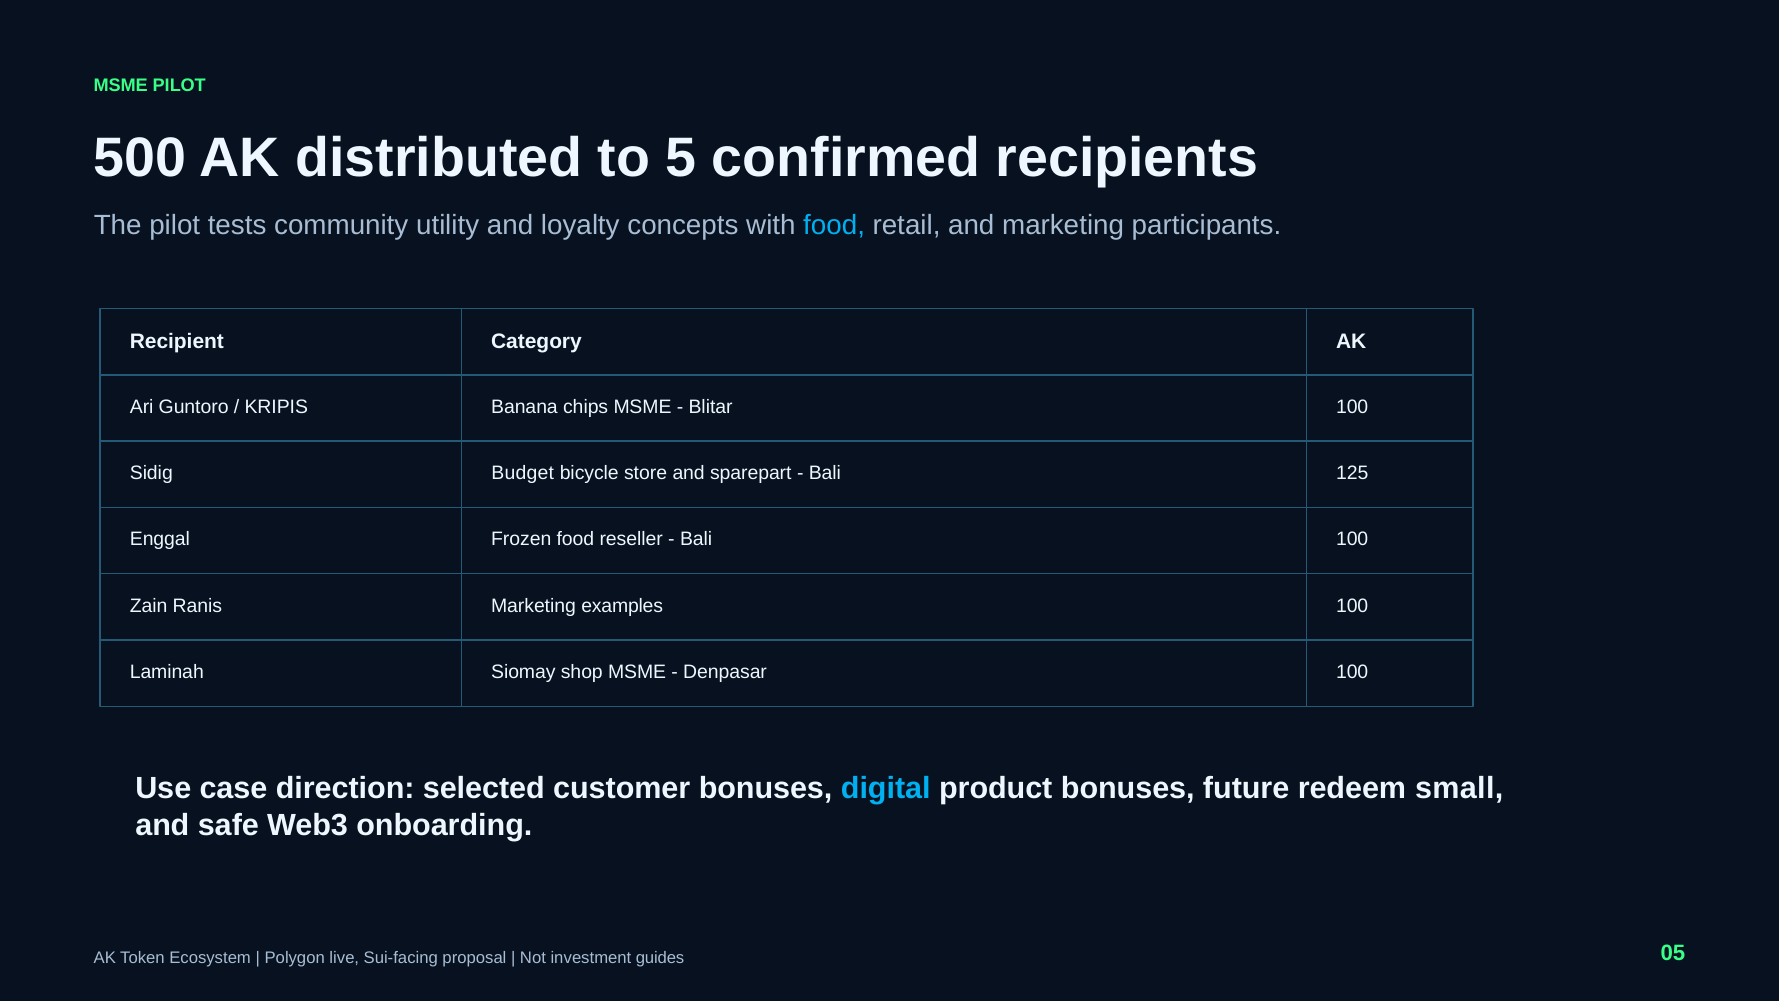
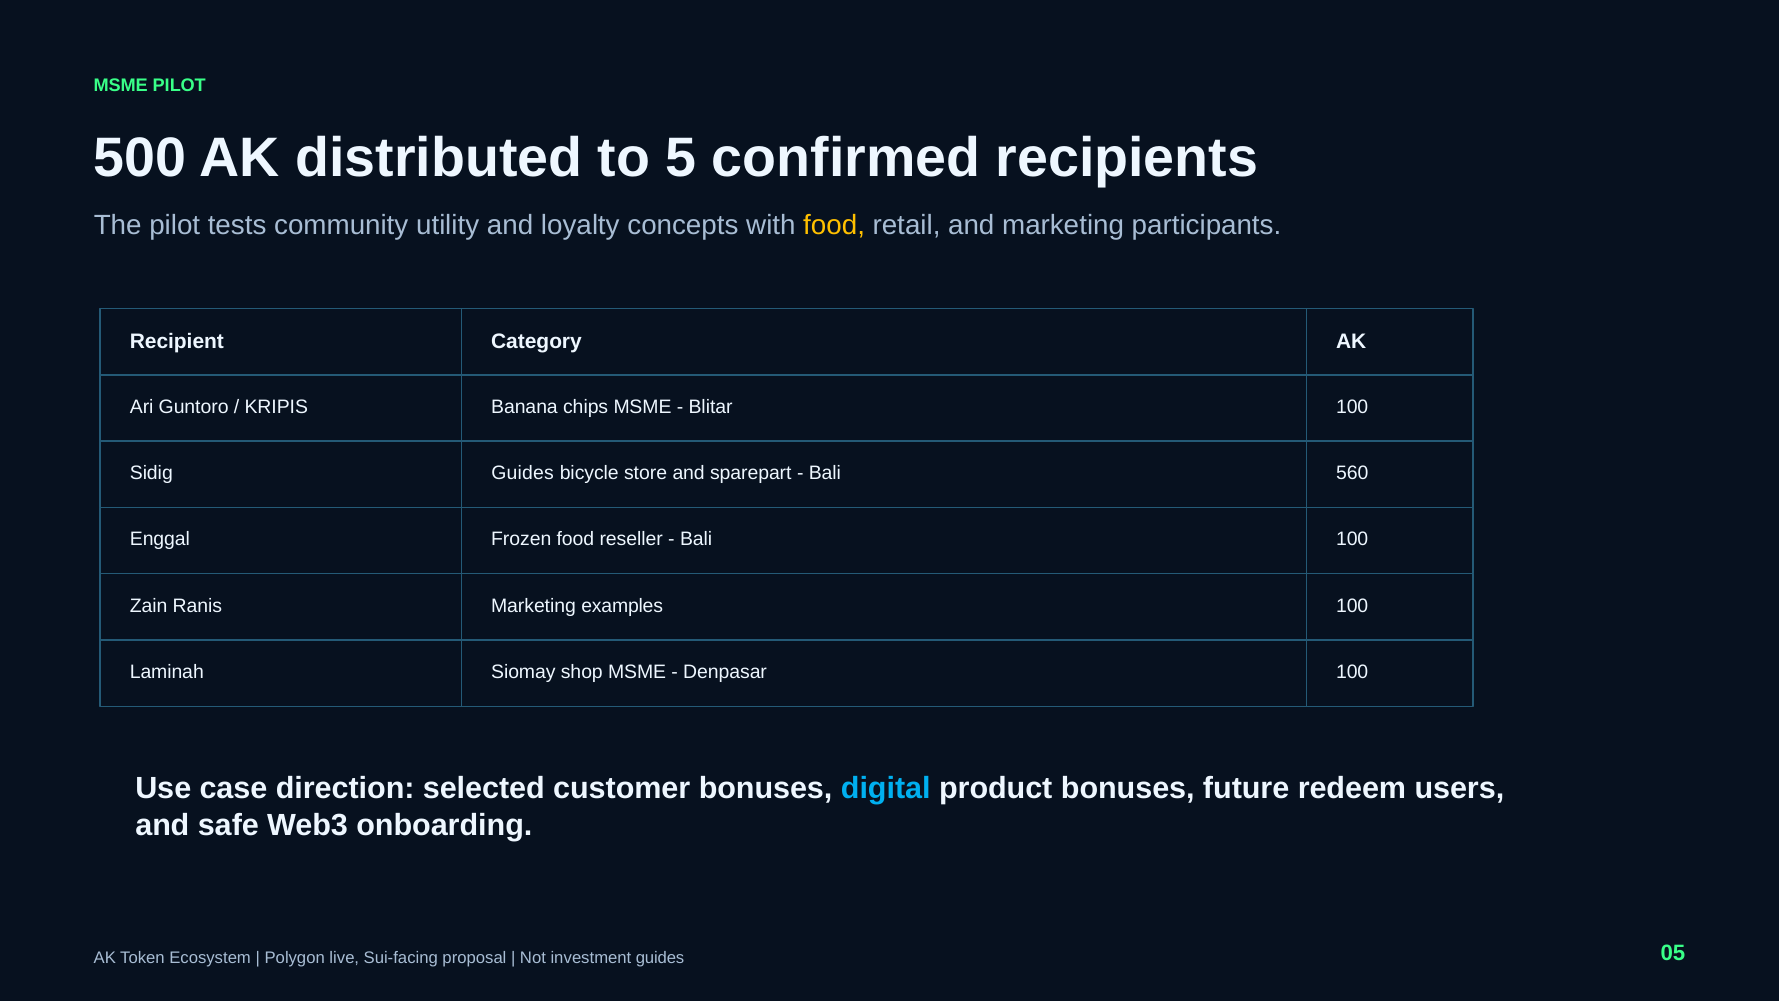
food at (834, 225) colour: light blue -> yellow
Sidig Budget: Budget -> Guides
125: 125 -> 560
small: small -> users
